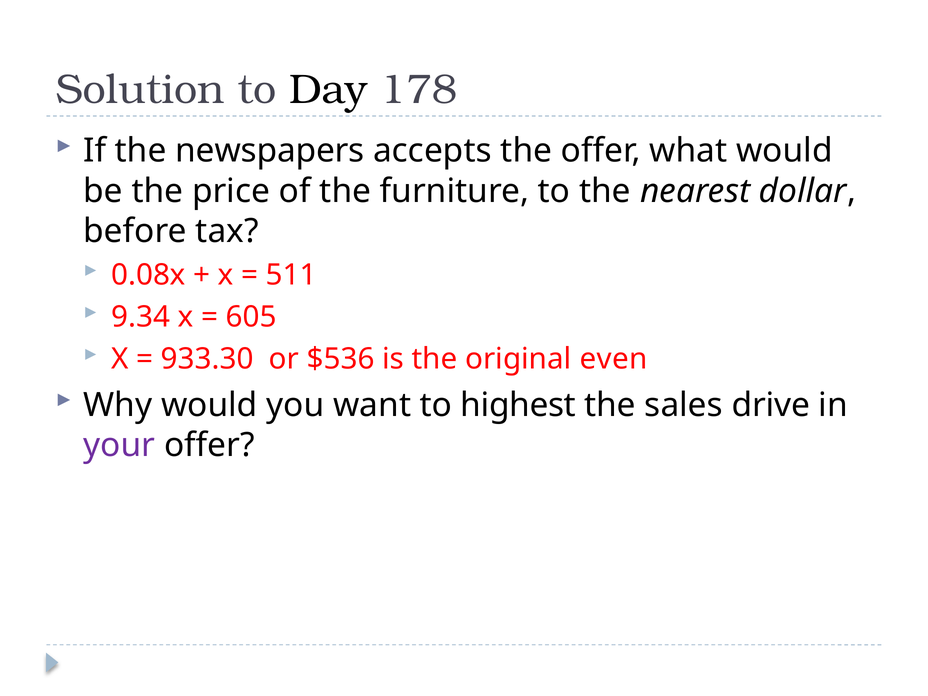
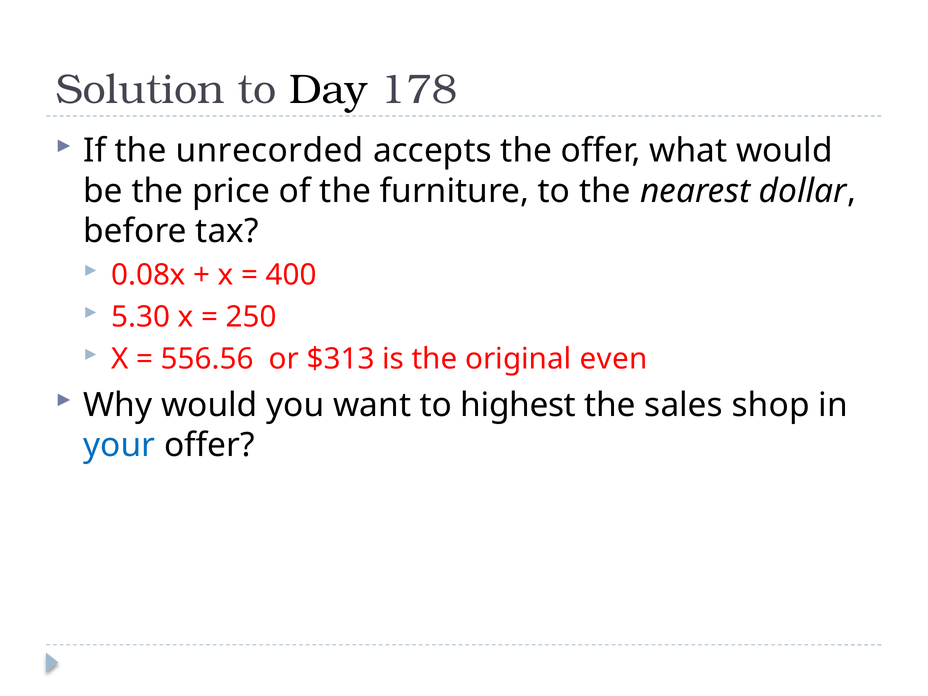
newspapers: newspapers -> unrecorded
511: 511 -> 400
9.34: 9.34 -> 5.30
605: 605 -> 250
933.30: 933.30 -> 556.56
$536: $536 -> $313
drive: drive -> shop
your colour: purple -> blue
